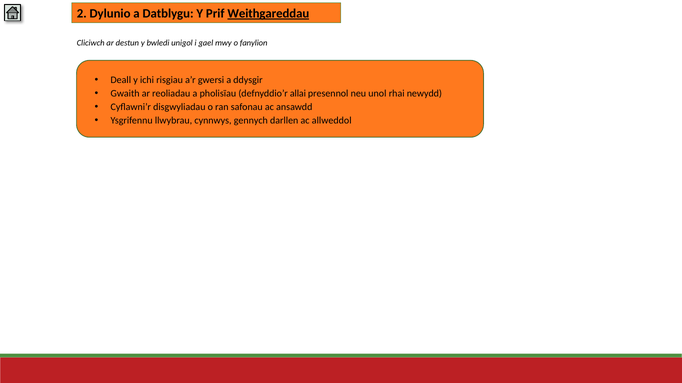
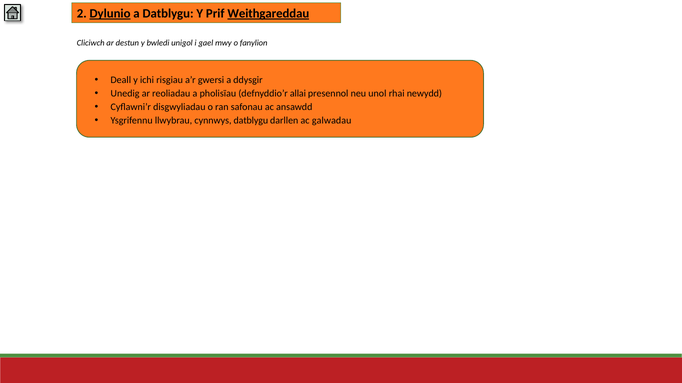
Dylunio underline: none -> present
Gwaith: Gwaith -> Unedig
cynnwys gennych: gennych -> datblygu
allweddol: allweddol -> galwadau
